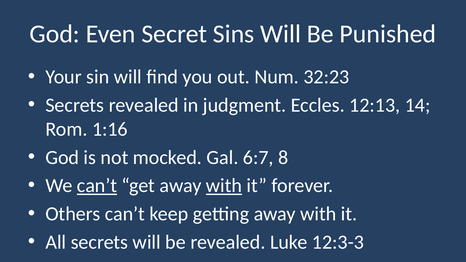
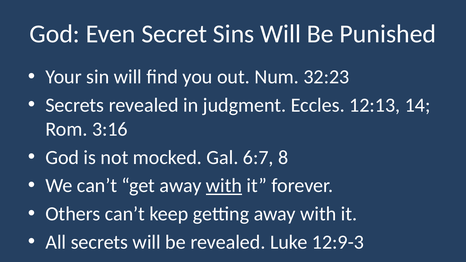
1:16: 1:16 -> 3:16
can’t at (97, 186) underline: present -> none
12:3-3: 12:3-3 -> 12:9-3
